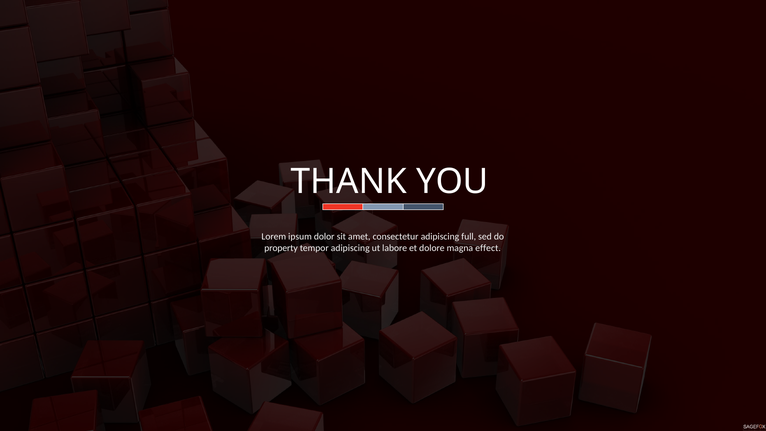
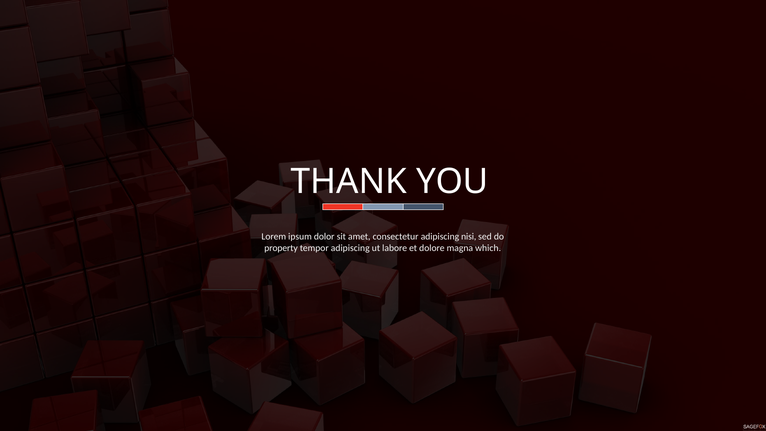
full: full -> nisi
effect: effect -> which
